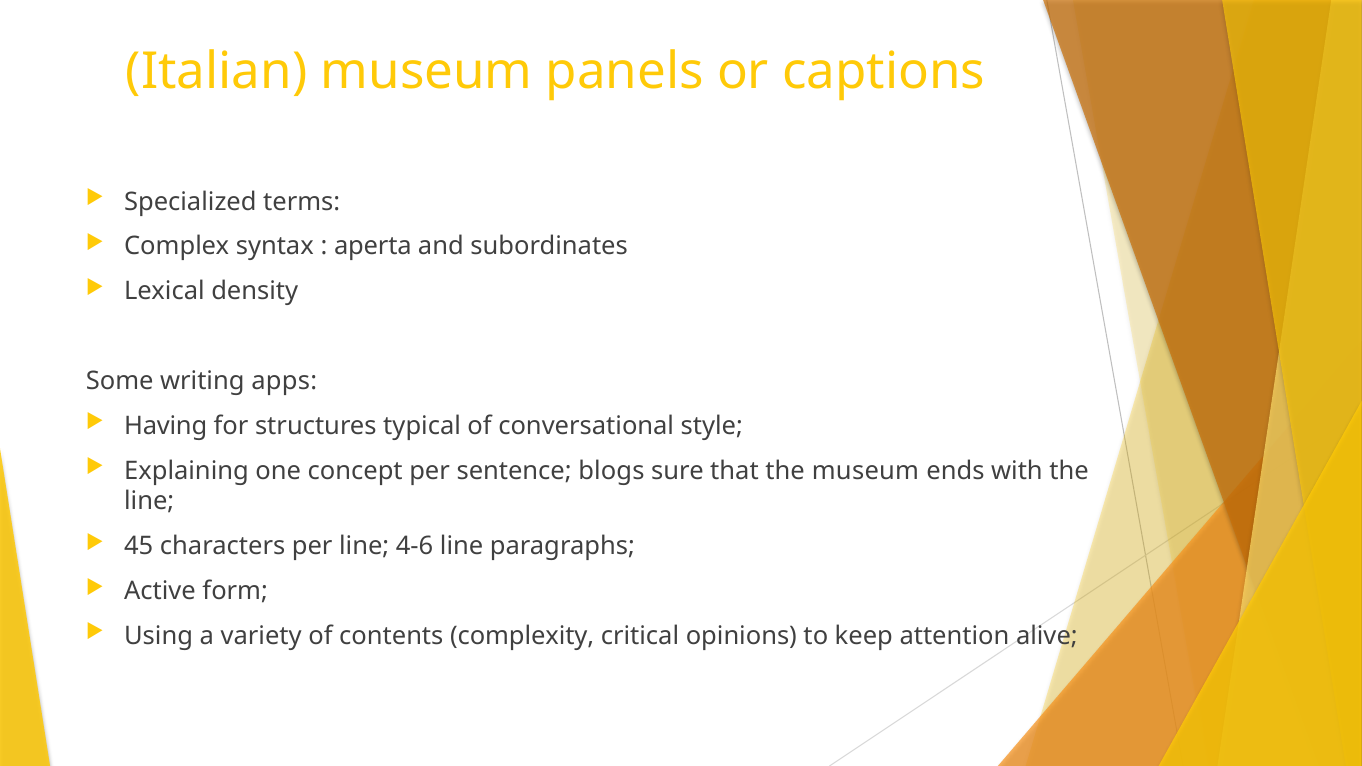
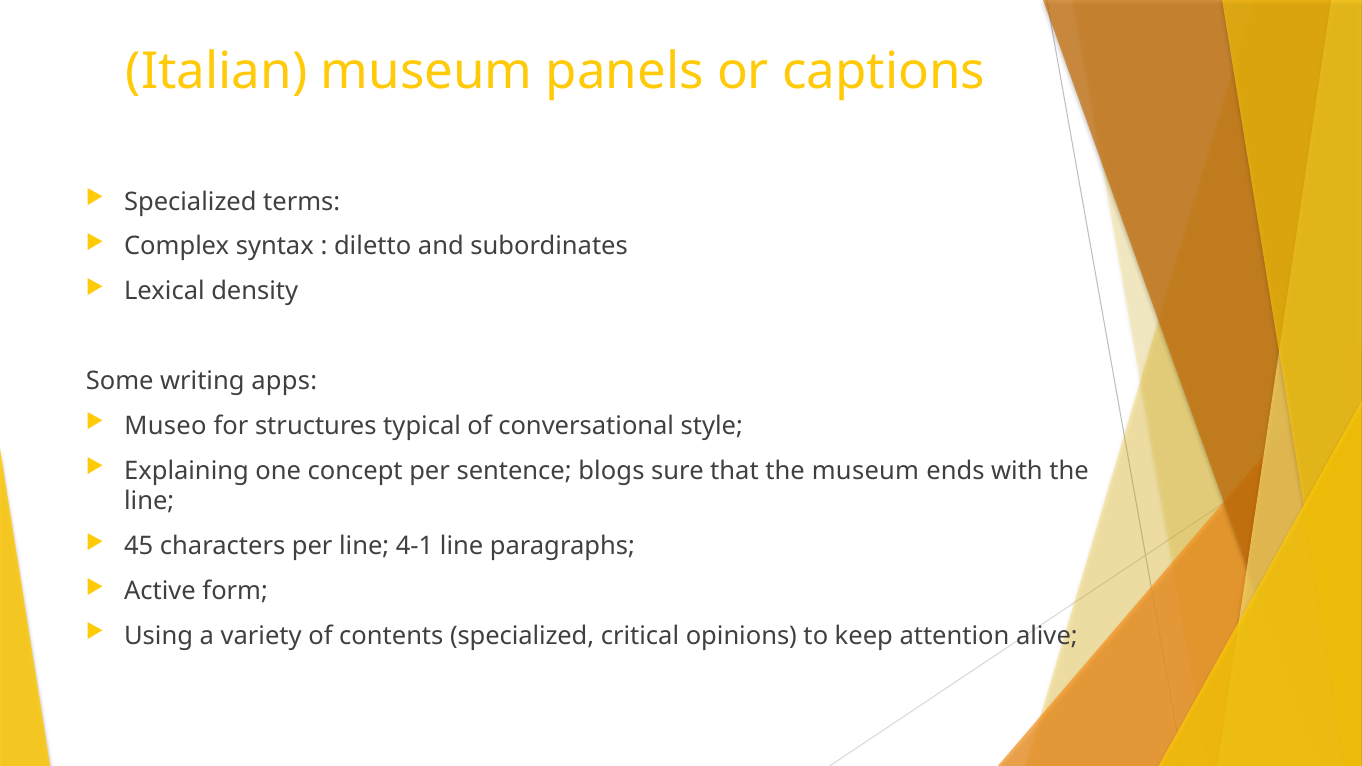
aperta: aperta -> diletto
Having: Having -> Museo
4-6: 4-6 -> 4-1
contents complexity: complexity -> specialized
